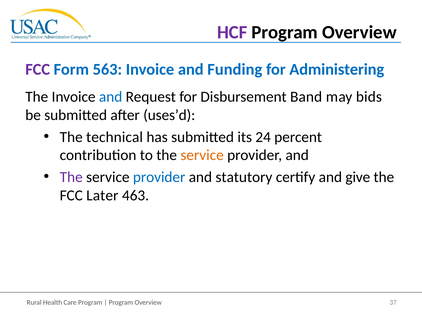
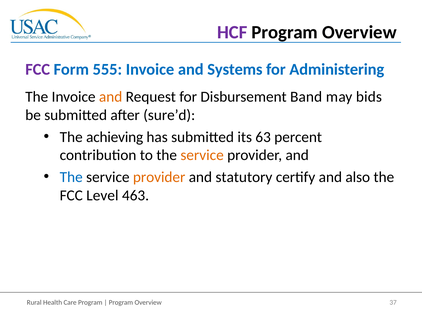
563: 563 -> 555
Funding: Funding -> Systems
and at (111, 97) colour: blue -> orange
uses’d: uses’d -> sure’d
technical: technical -> achieving
24: 24 -> 63
The at (71, 177) colour: purple -> blue
provider at (159, 177) colour: blue -> orange
give: give -> also
Later: Later -> Level
